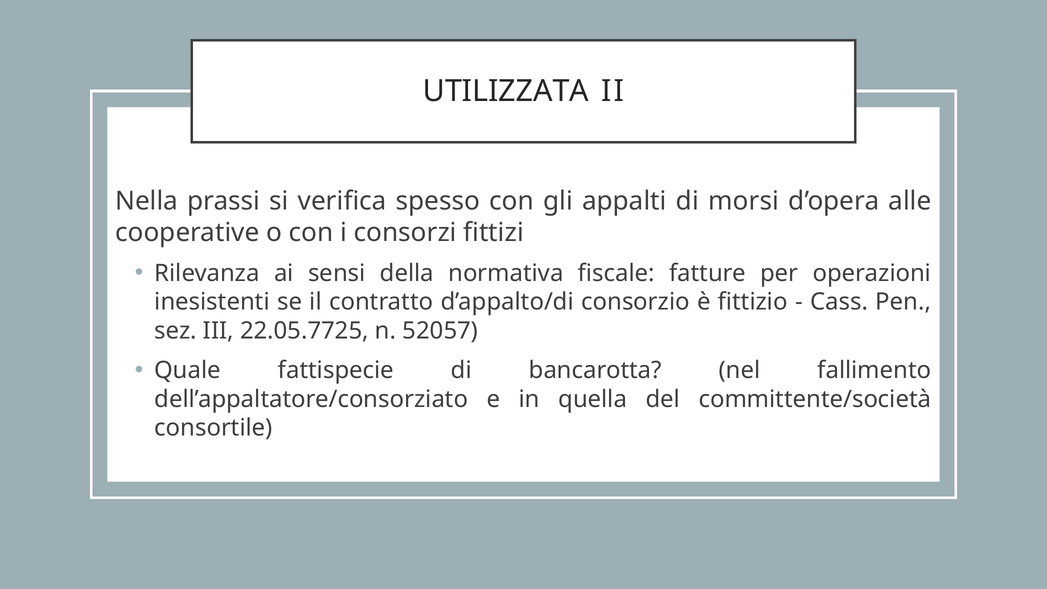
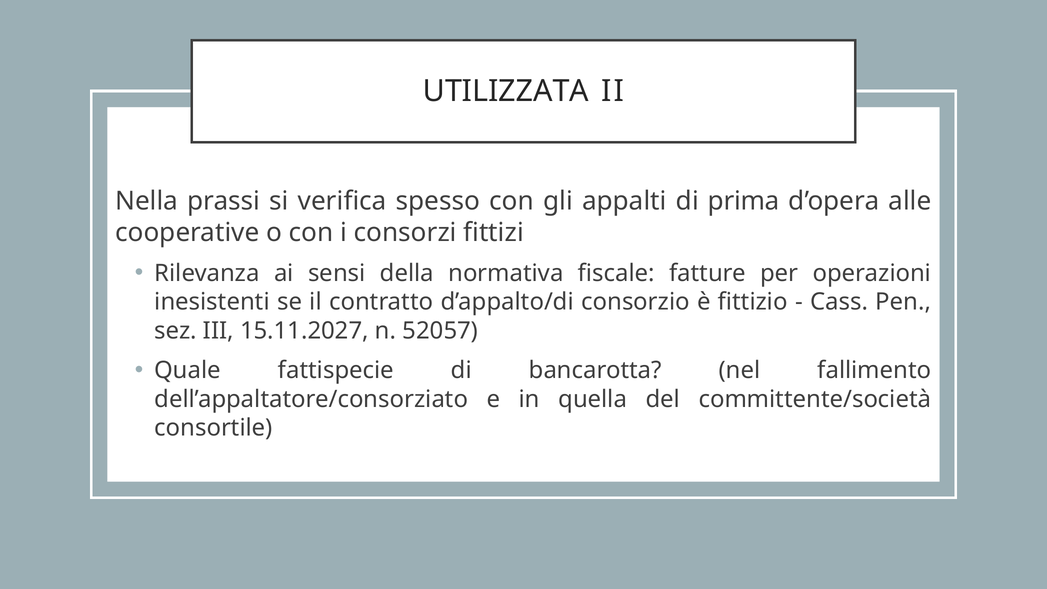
morsi: morsi -> prima
22.05.7725: 22.05.7725 -> 15.11.2027
